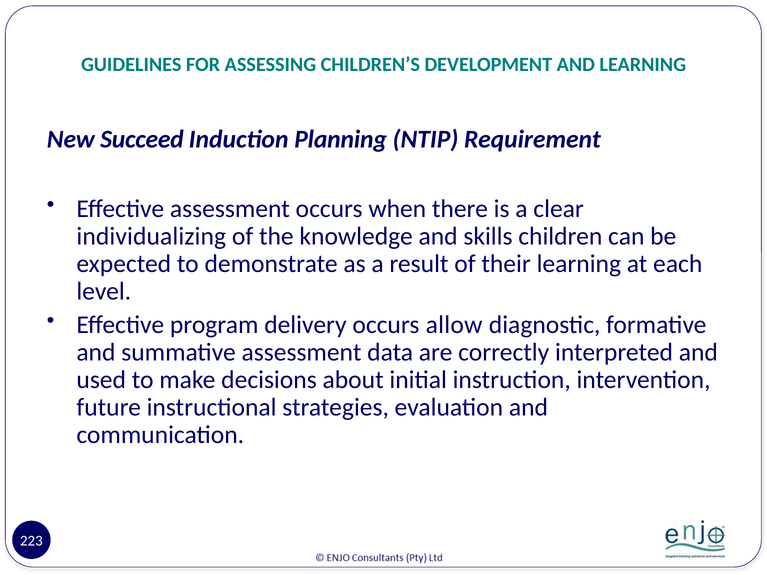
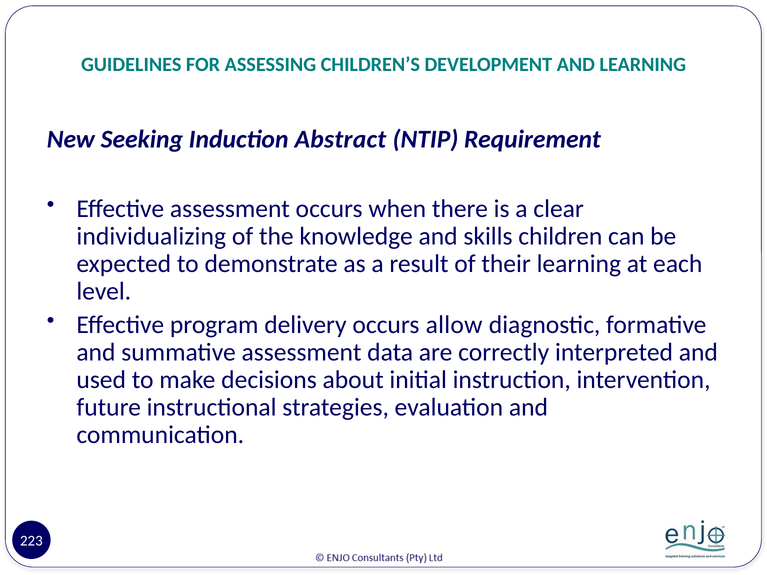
Succeed: Succeed -> Seeking
Planning: Planning -> Abstract
